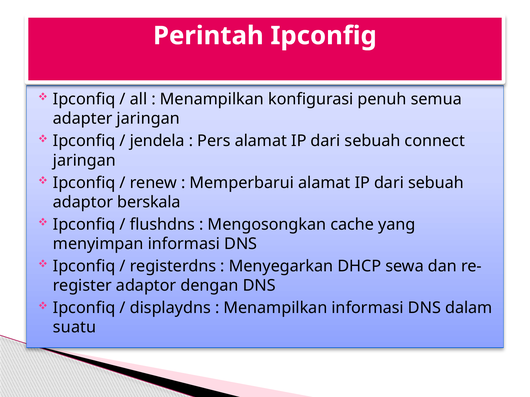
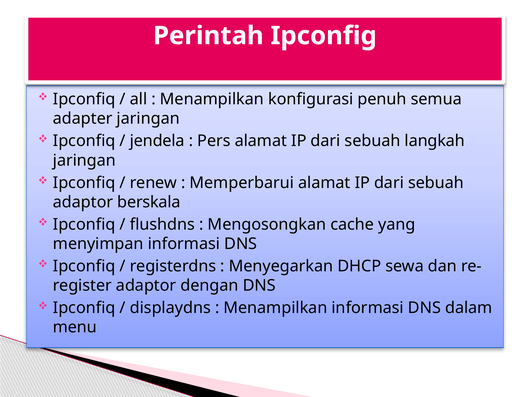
connect: connect -> langkah
suatu: suatu -> menu
